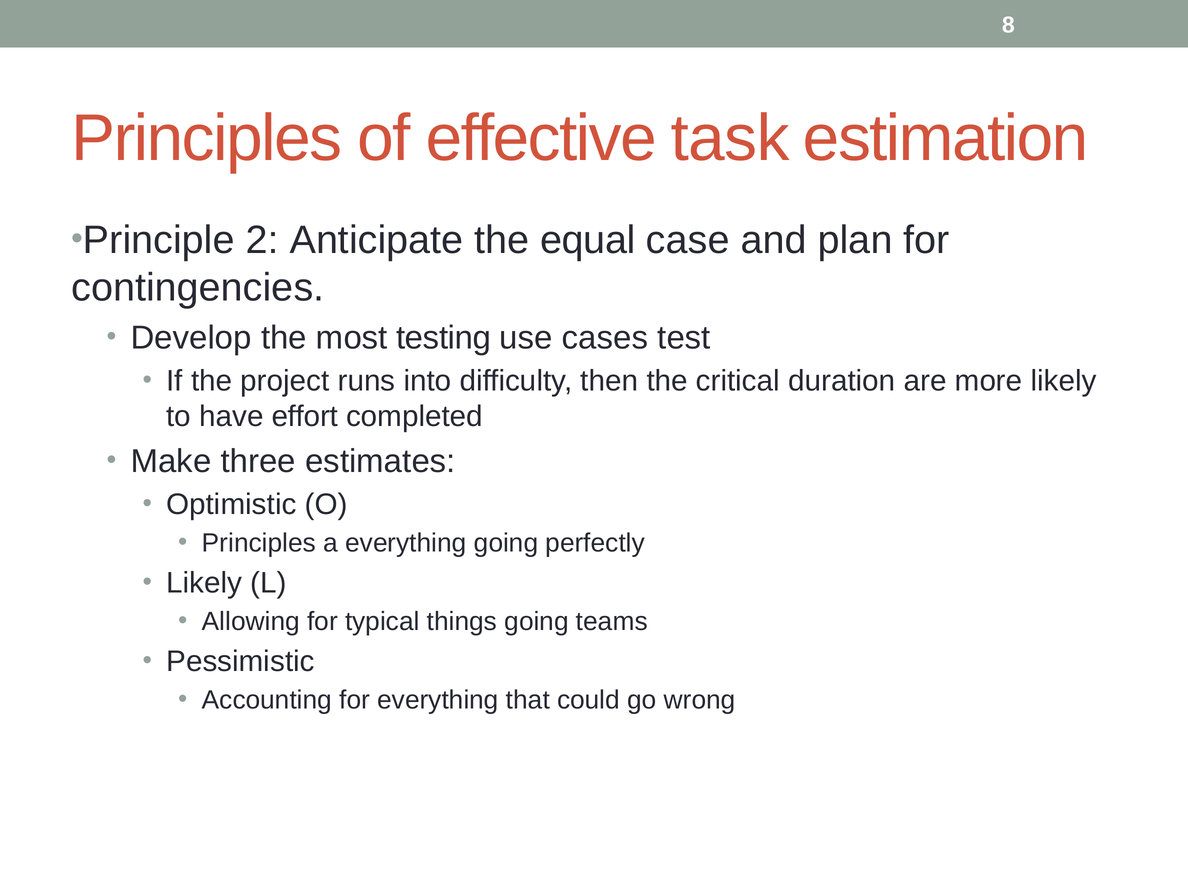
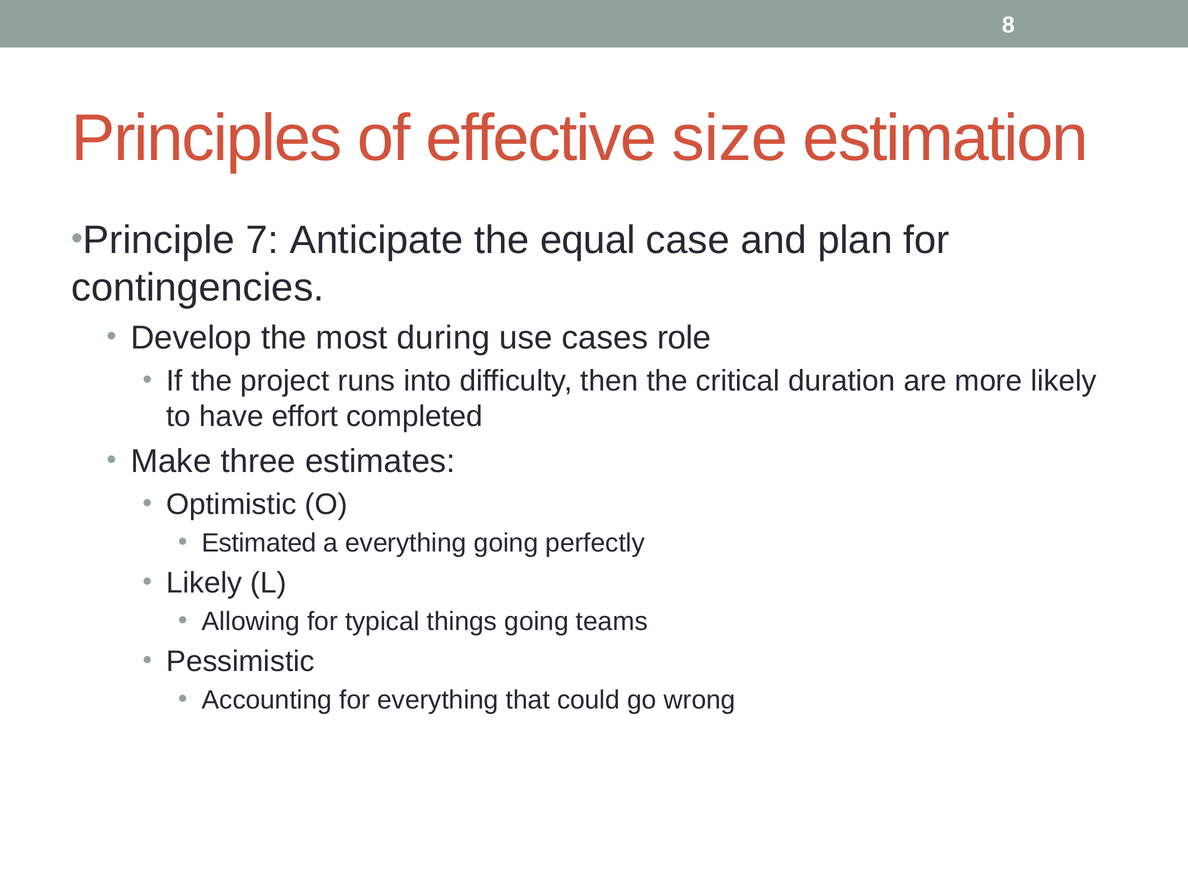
task: task -> size
2: 2 -> 7
testing: testing -> during
test: test -> role
Principles at (259, 543): Principles -> Estimated
